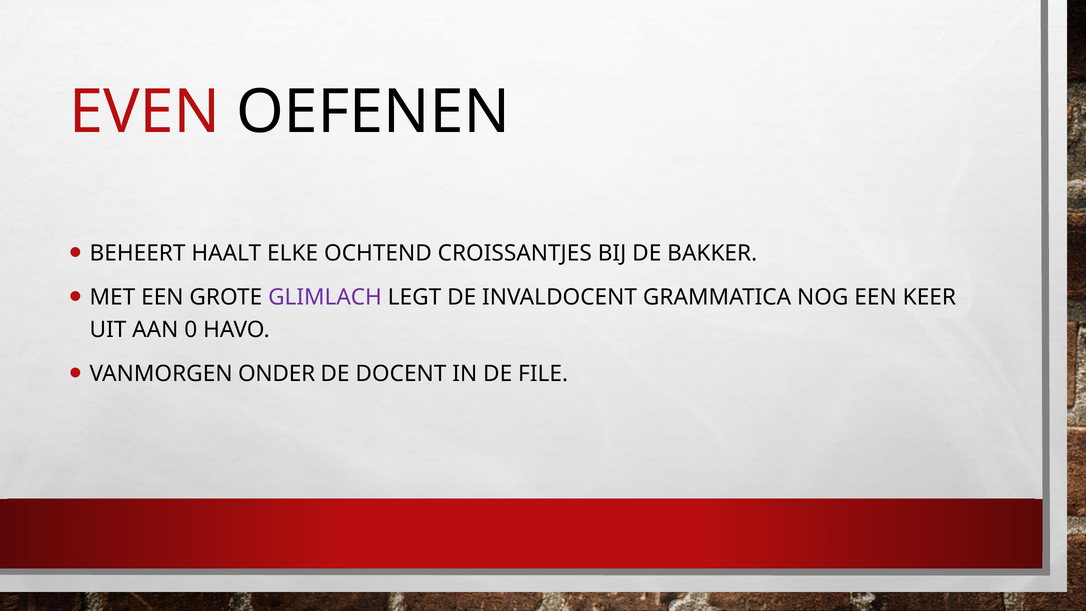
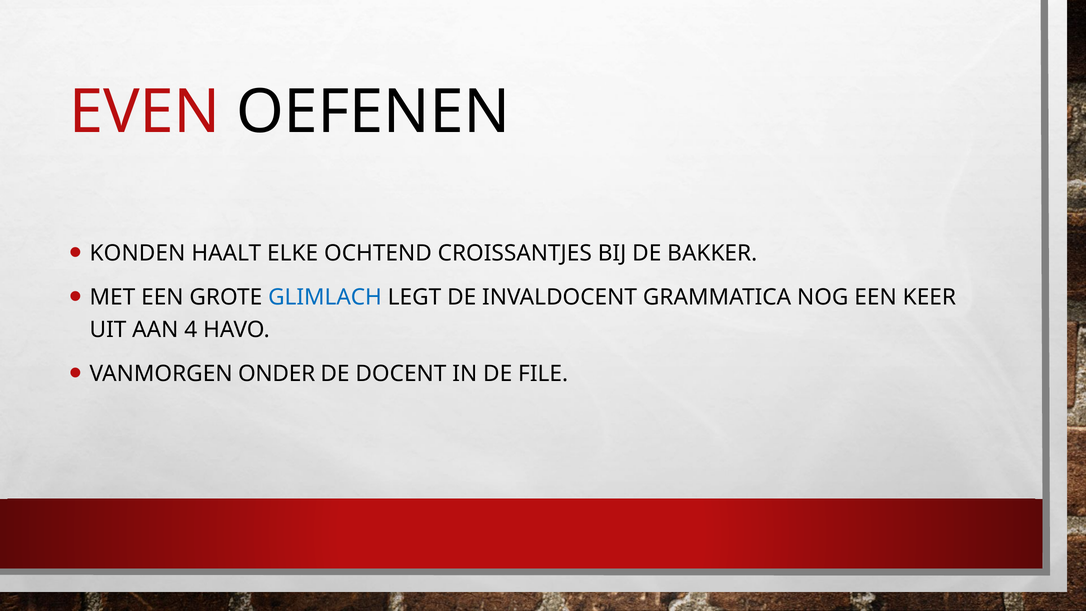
BEHEERT: BEHEERT -> KONDEN
GLIMLACH colour: purple -> blue
0: 0 -> 4
